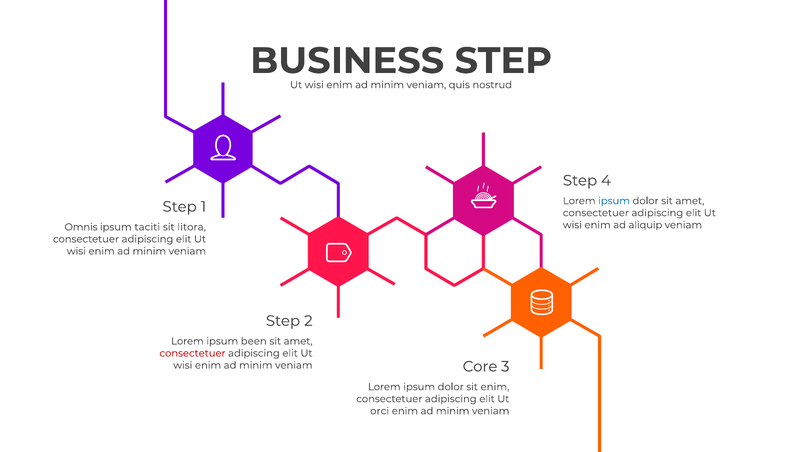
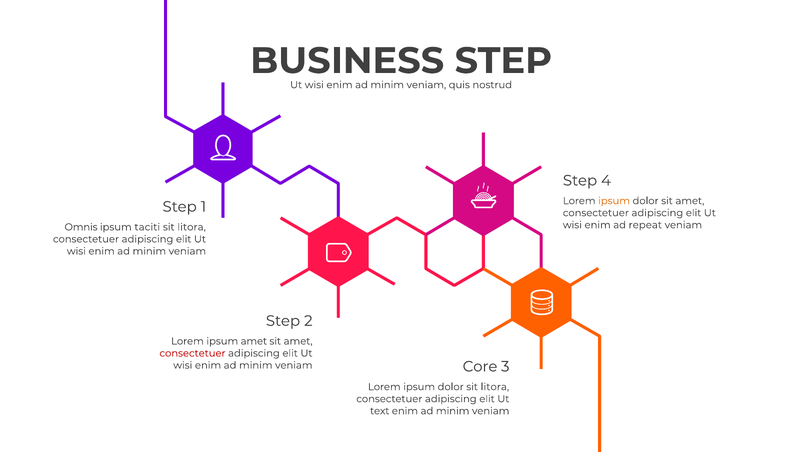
ipsum at (614, 201) colour: blue -> orange
aliquip: aliquip -> repeat
ipsum been: been -> amet
dolor sit enim: enim -> litora
orci: orci -> text
